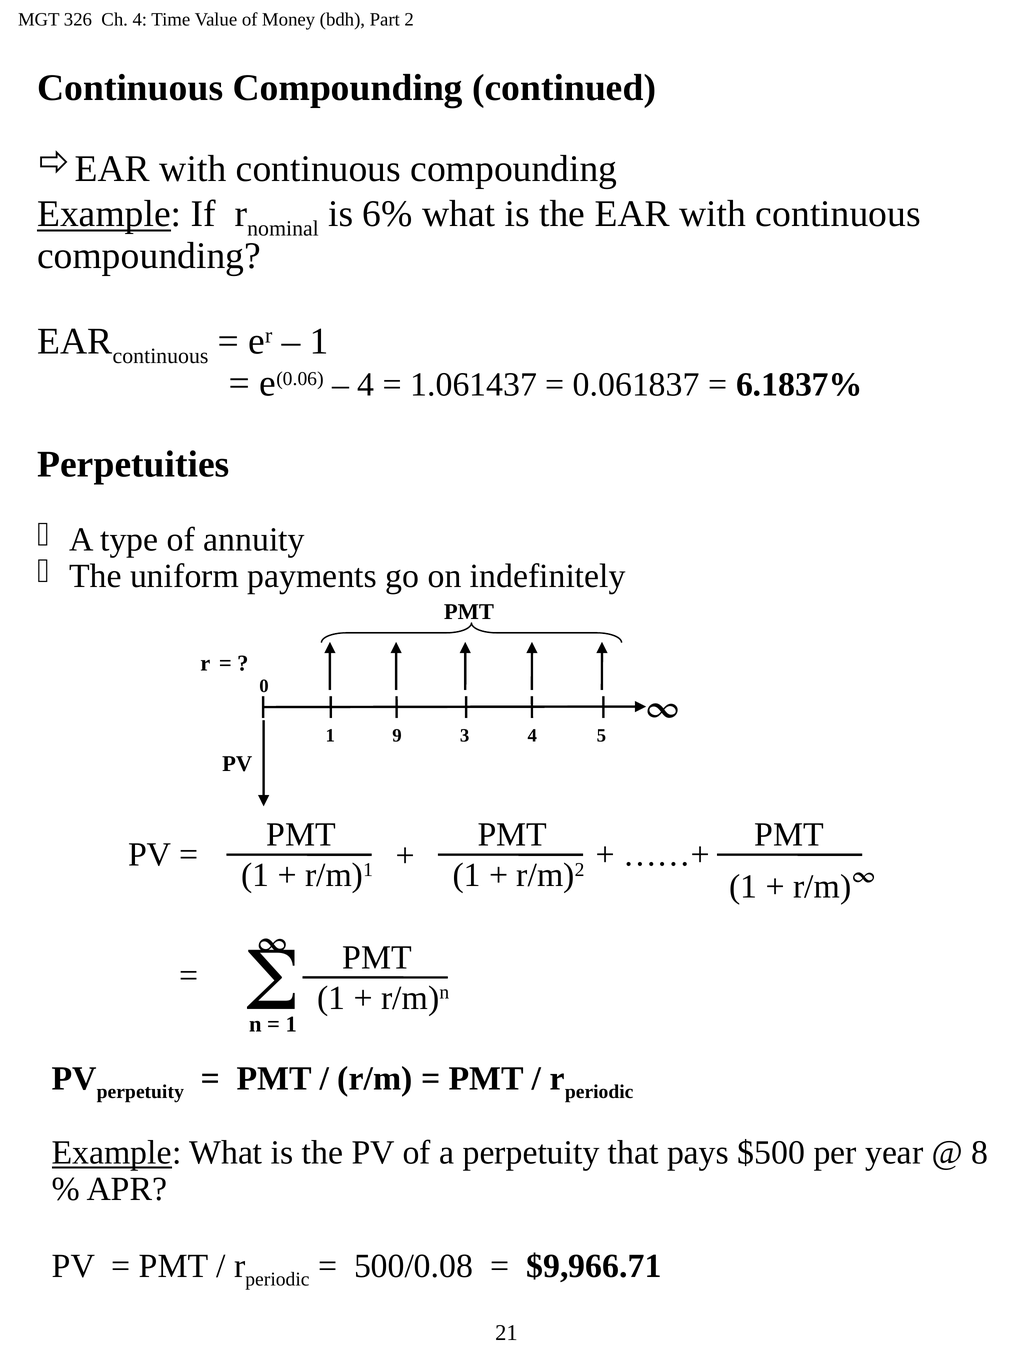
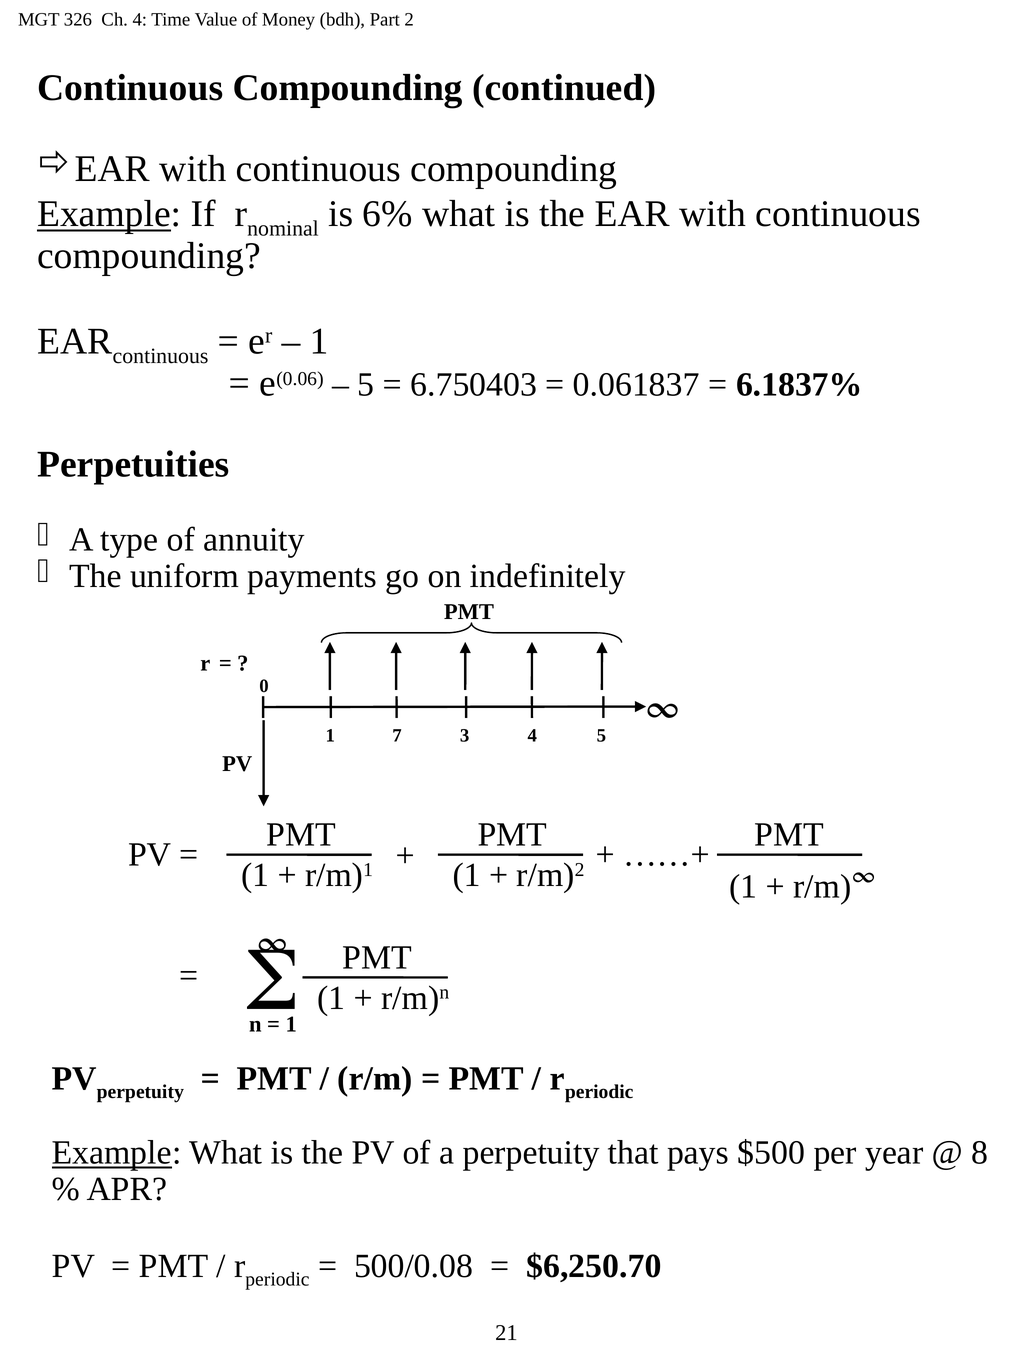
4 at (366, 384): 4 -> 5
1.061437: 1.061437 -> 6.750403
9: 9 -> 7
$9,966.71: $9,966.71 -> $6,250.70
